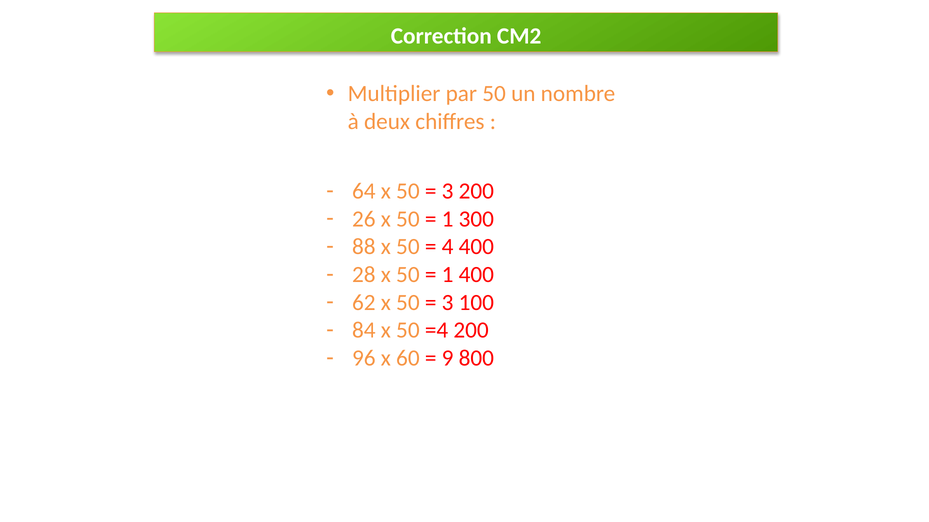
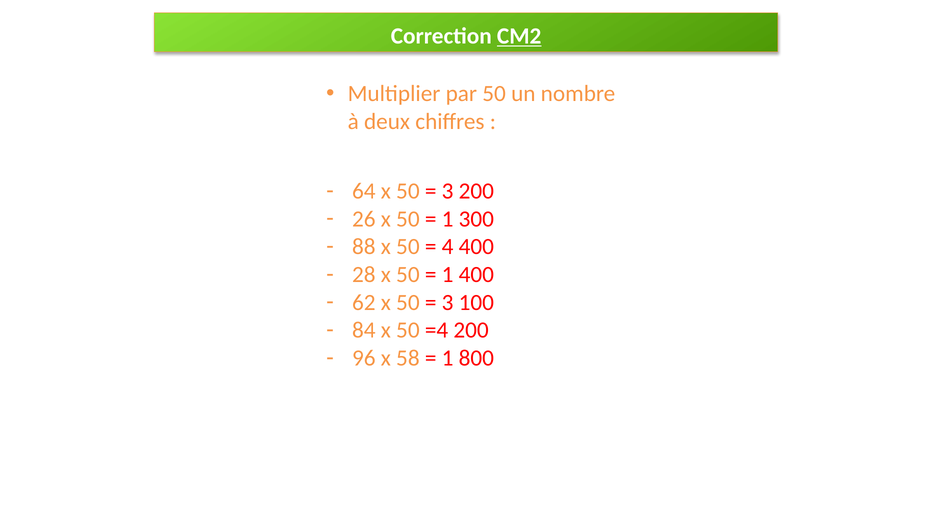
CM2 underline: none -> present
60: 60 -> 58
9 at (448, 359): 9 -> 1
